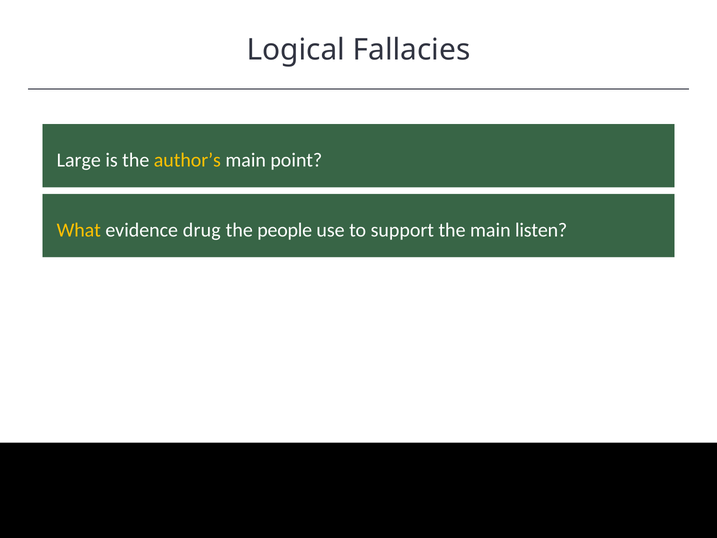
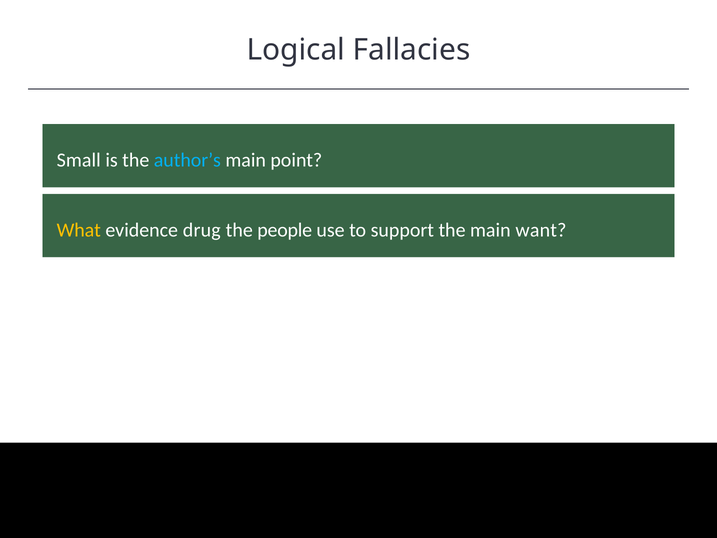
Large: Large -> Small
author’s colour: yellow -> light blue
listen: listen -> want
